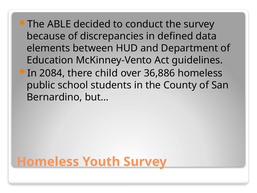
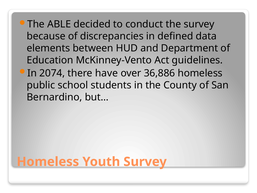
2084: 2084 -> 2074
child: child -> have
